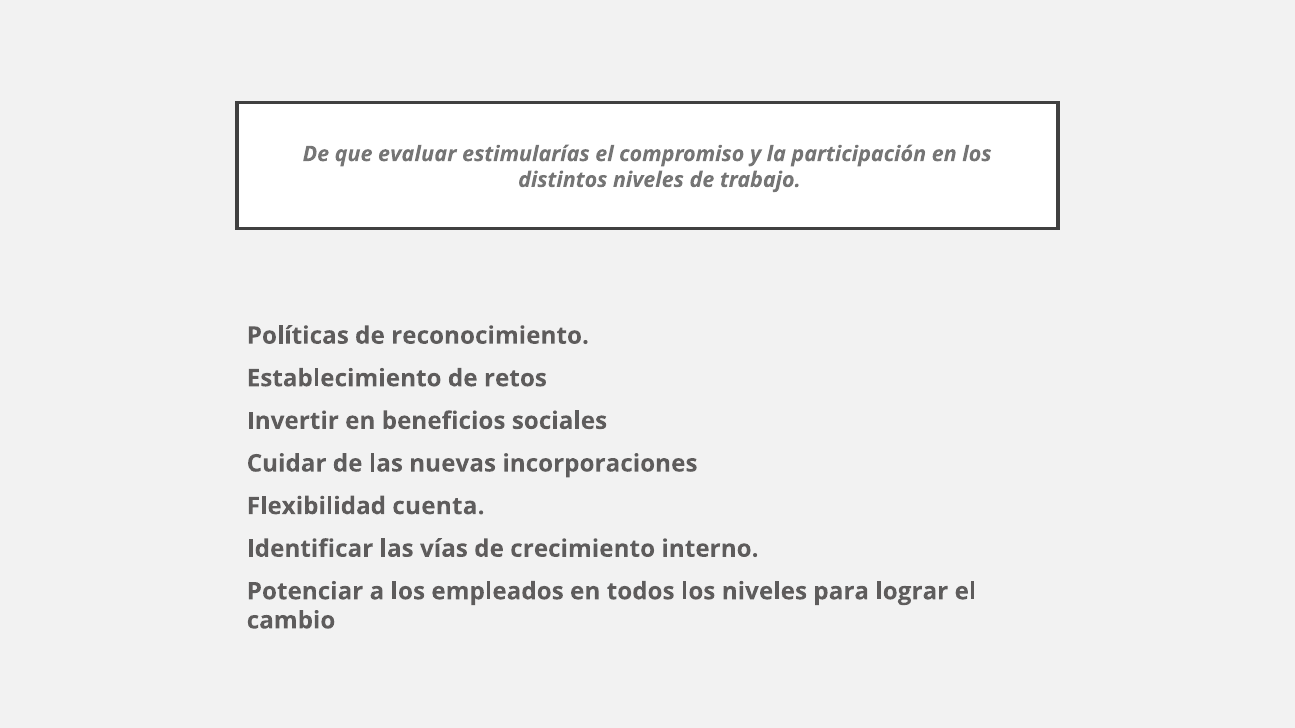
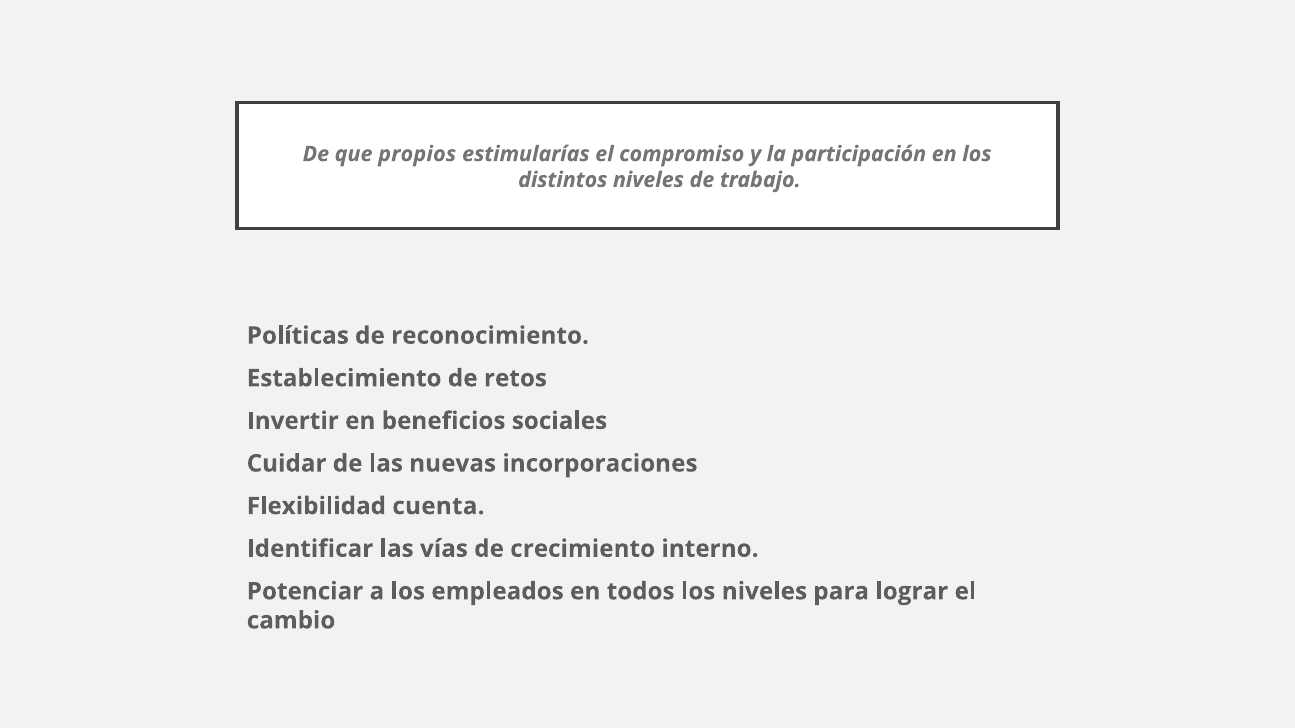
evaluar: evaluar -> propios
